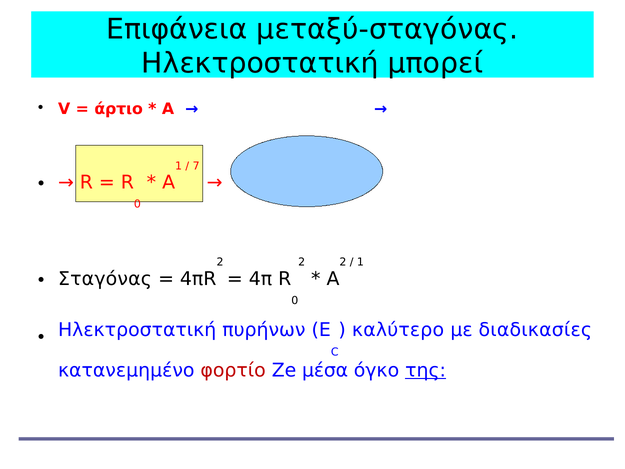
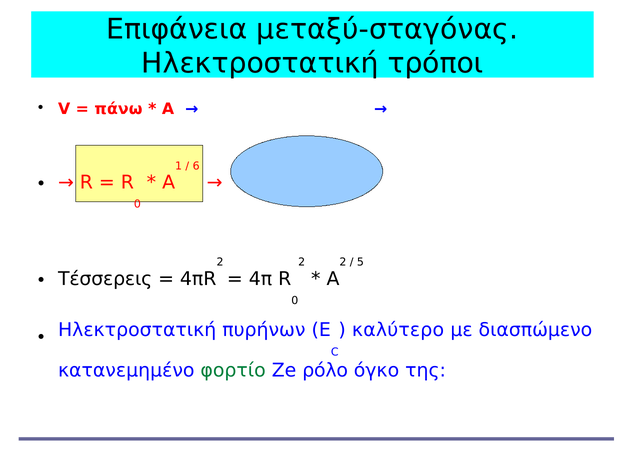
μπορεί: μπορεί -> τρόποι
άρτιο: άρτιο -> πάνω
7: 7 -> 6
1 at (360, 262): 1 -> 5
Σταγόνας: Σταγόνας -> Τέσσερεις
διαδικασίες: διαδικασίες -> διασπώμενο
φορτίο colour: red -> green
μέσα: μέσα -> ρόλο
της underline: present -> none
